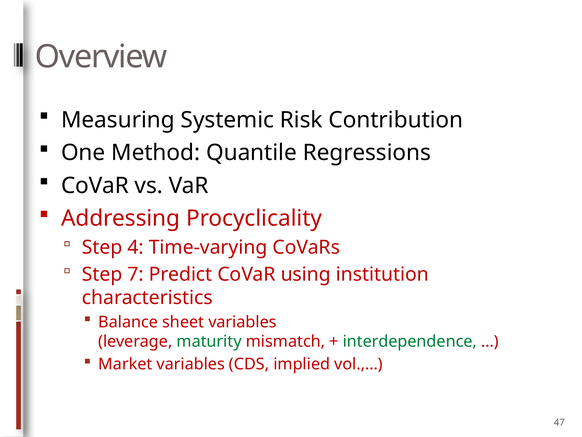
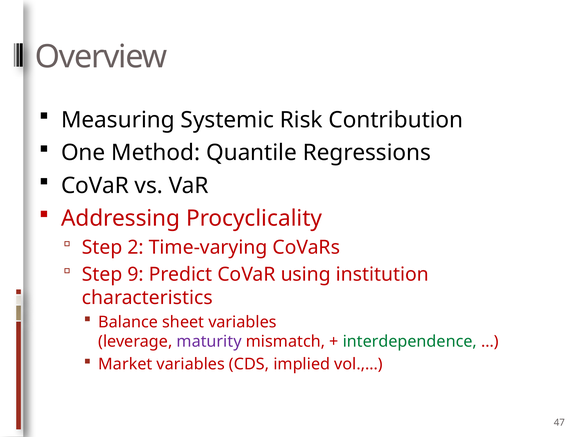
4: 4 -> 2
7: 7 -> 9
maturity colour: green -> purple
